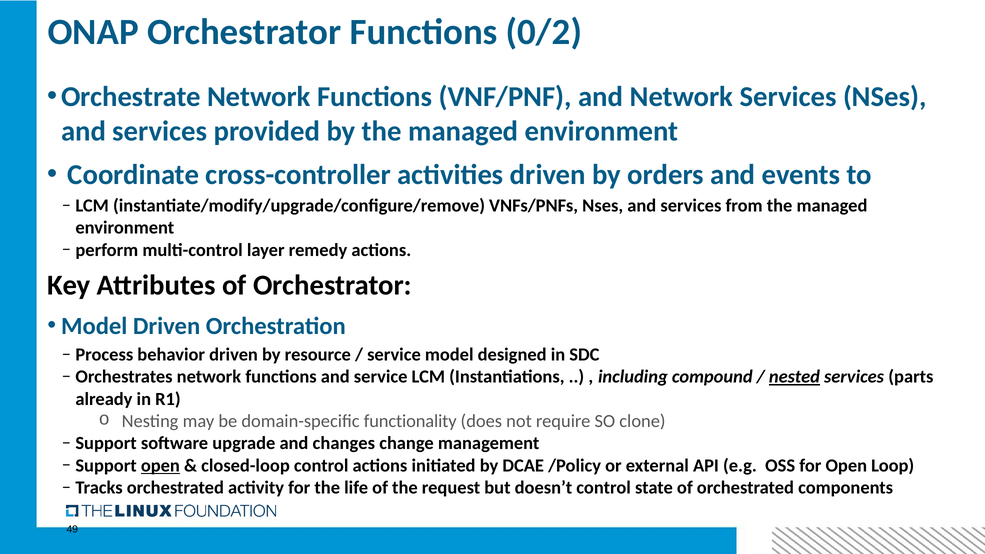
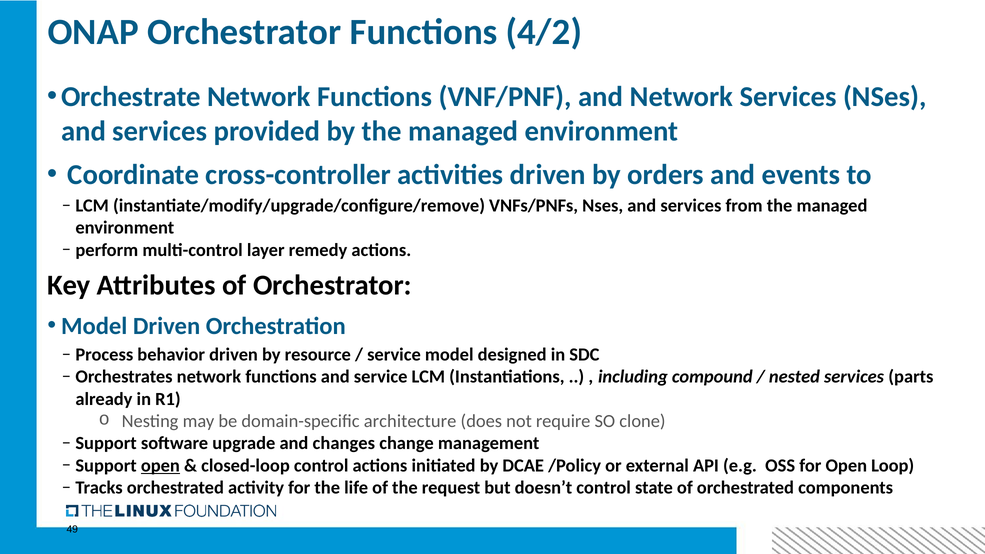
0/2: 0/2 -> 4/2
nested underline: present -> none
functionality: functionality -> architecture
